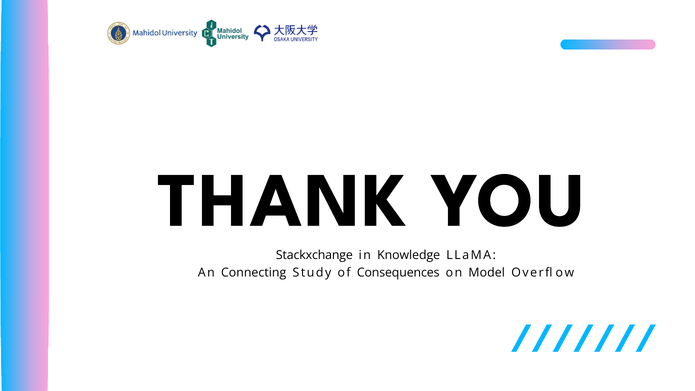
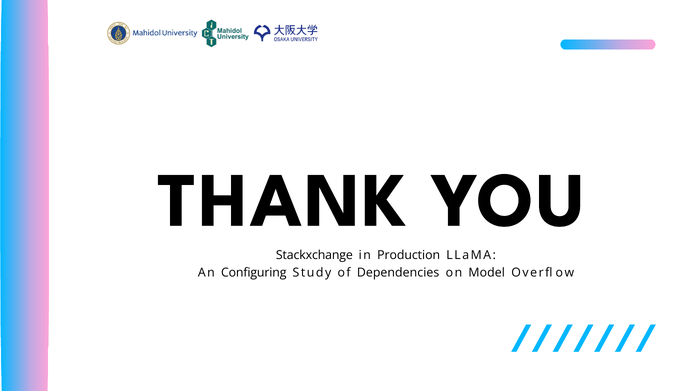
Knowledge: Knowledge -> Production
Connecting: Connecting -> Configuring
Consequences: Consequences -> Dependencies
